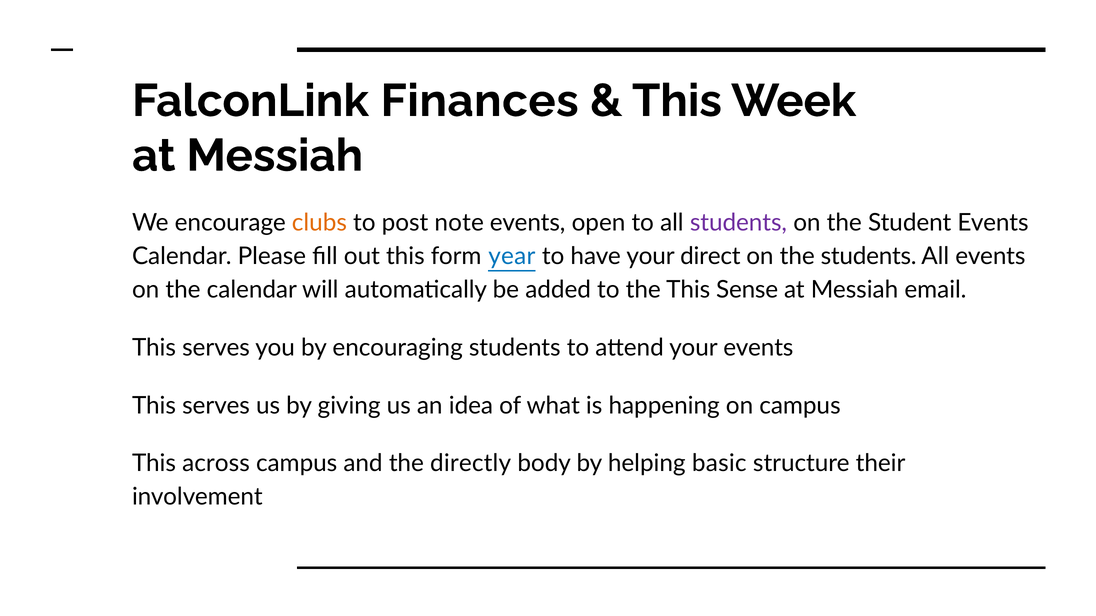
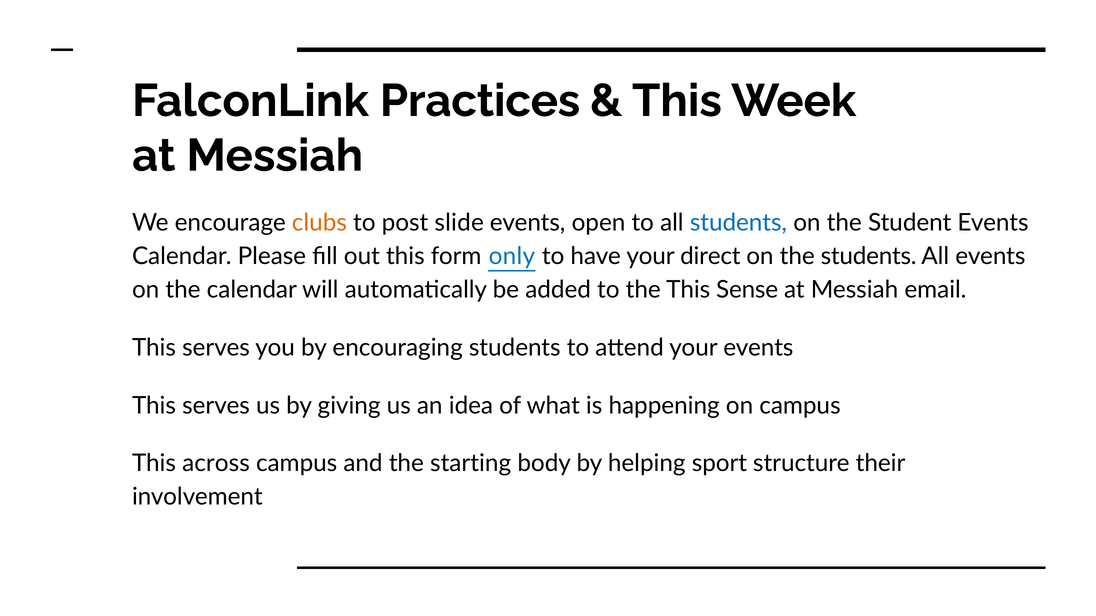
Finances: Finances -> Practices
note: note -> slide
students at (738, 223) colour: purple -> blue
year: year -> only
directly: directly -> starting
basic: basic -> sport
